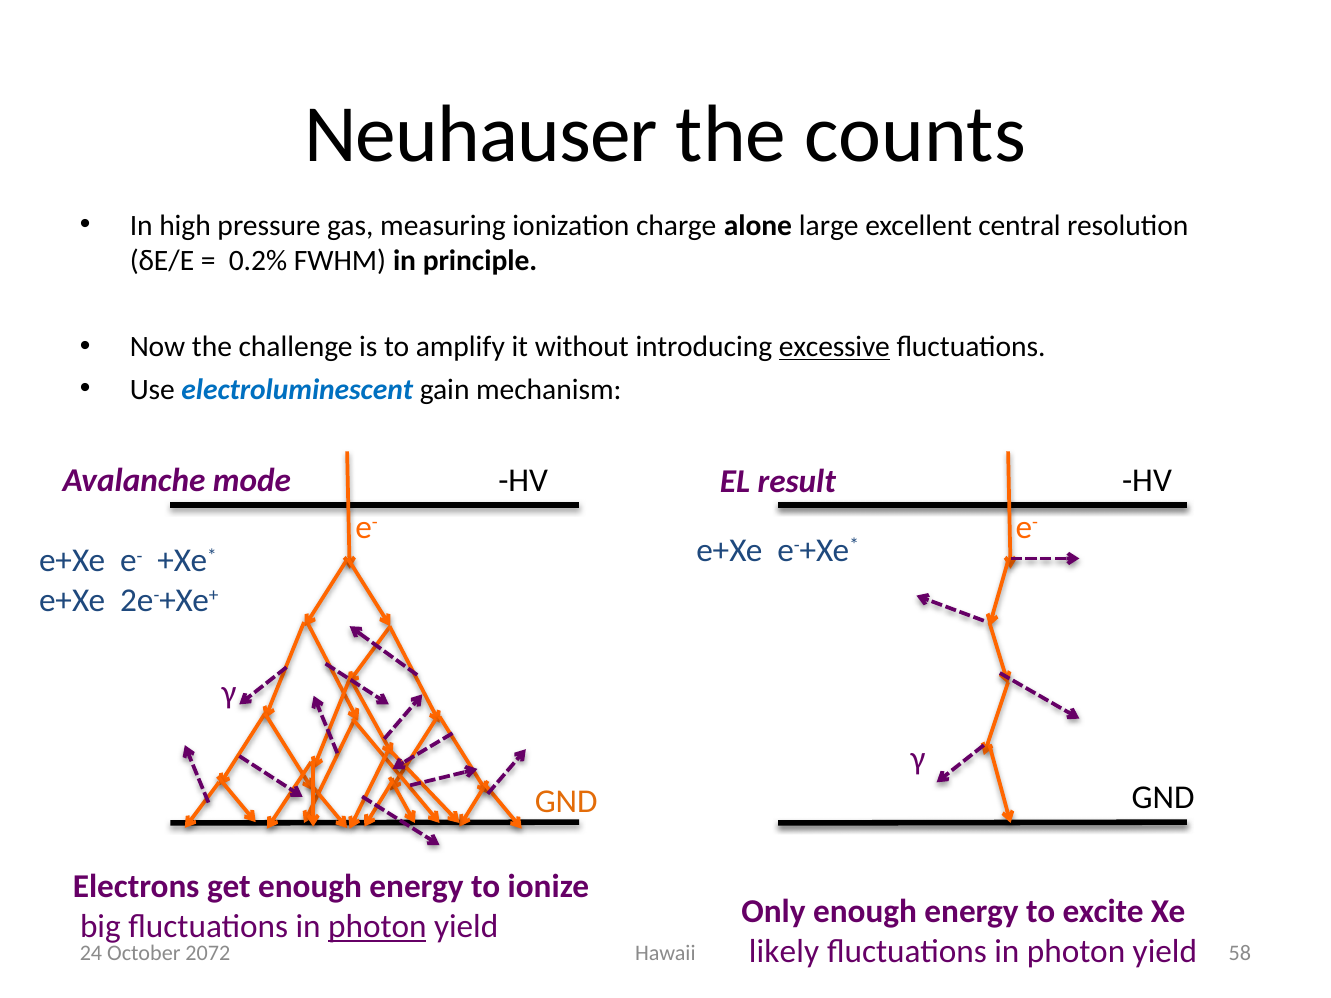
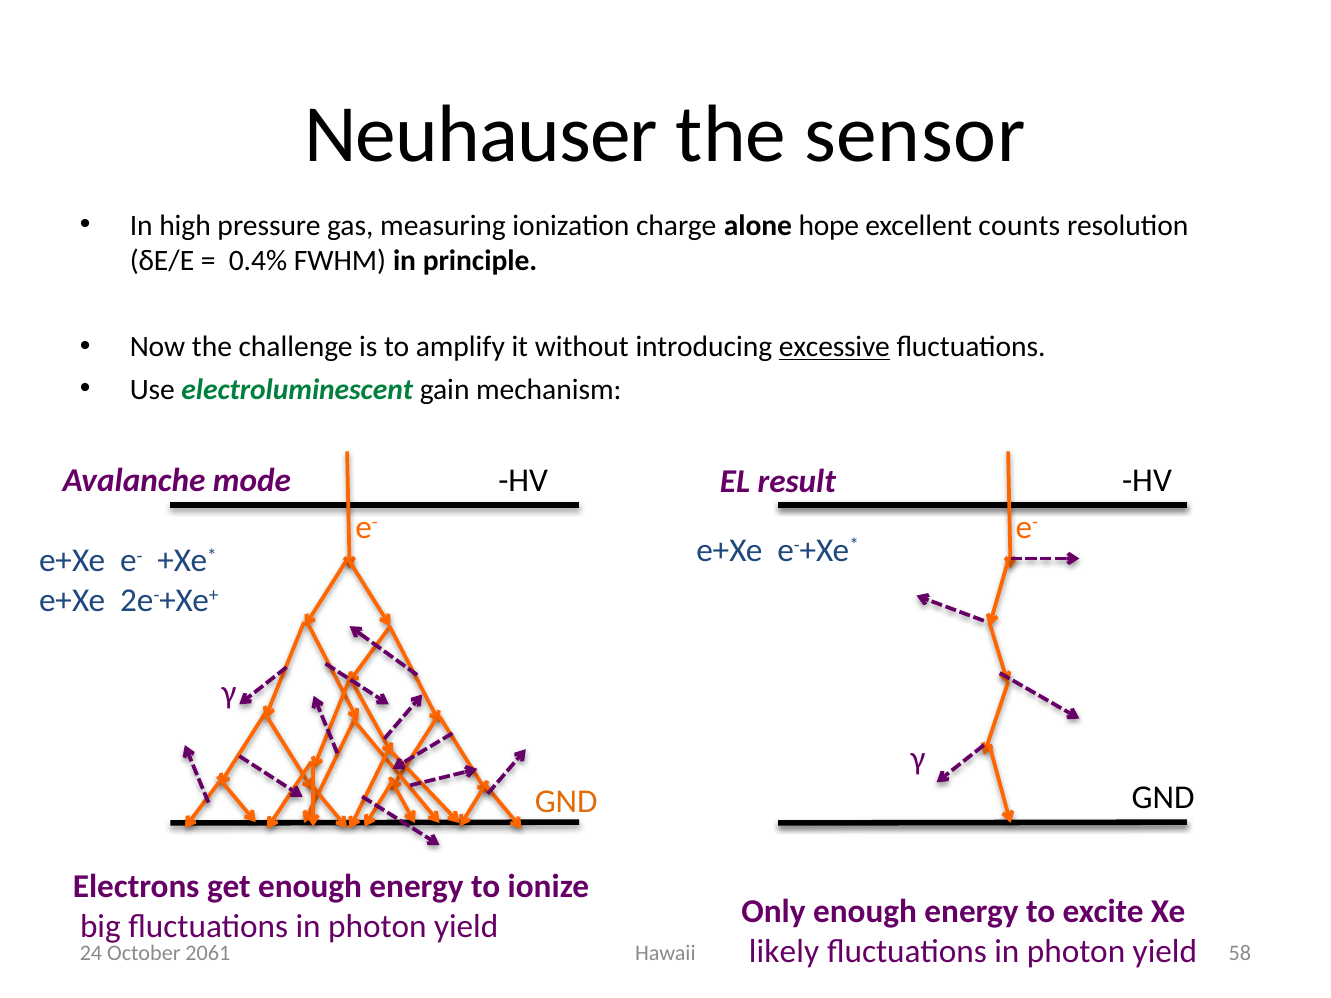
counts: counts -> sensor
large: large -> hope
central: central -> counts
0.2%: 0.2% -> 0.4%
electroluminescent colour: blue -> green
photon at (377, 926) underline: present -> none
2072: 2072 -> 2061
